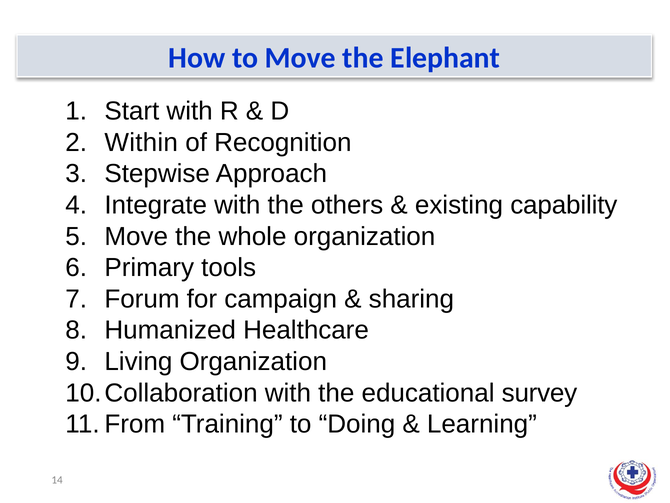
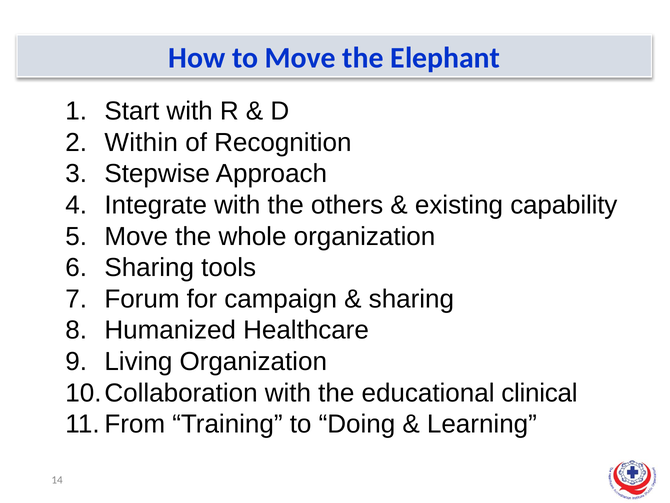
Primary at (149, 267): Primary -> Sharing
survey: survey -> clinical
